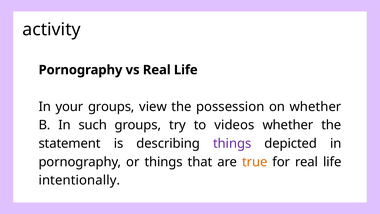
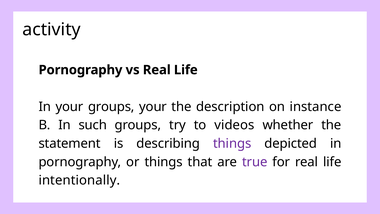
groups view: view -> your
possession: possession -> description
on whether: whether -> instance
true colour: orange -> purple
